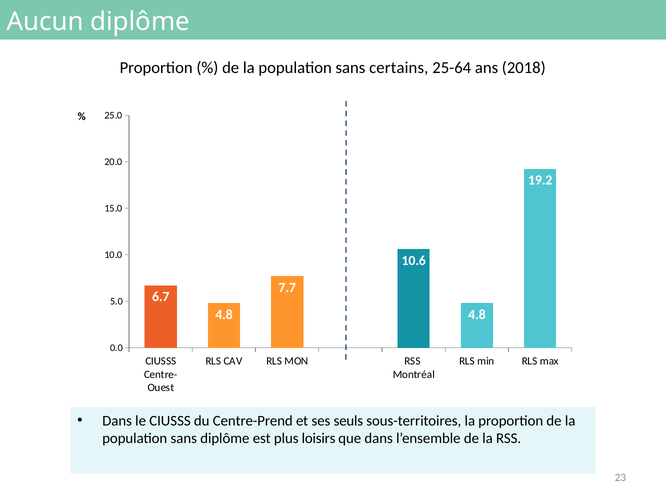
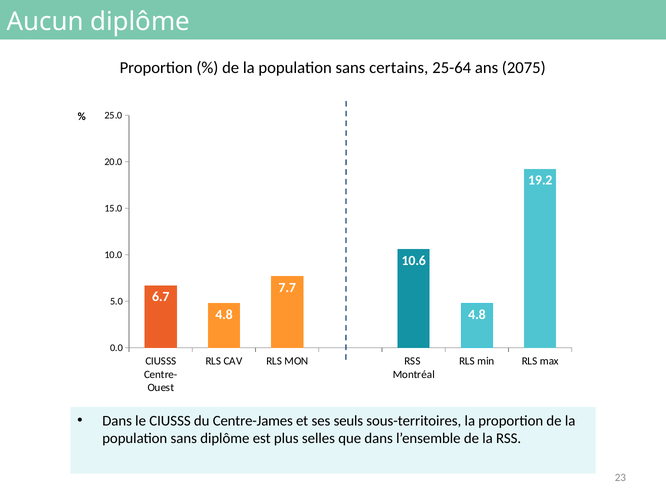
2018: 2018 -> 2075
Centre-Prend: Centre-Prend -> Centre-James
loisirs: loisirs -> selles
